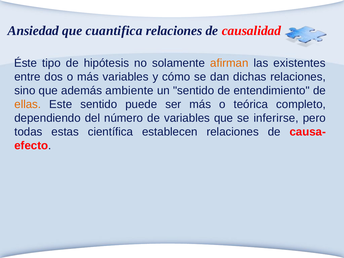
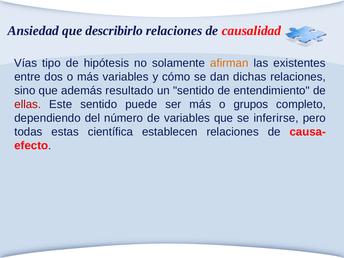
cuantifica: cuantifica -> describirlo
Éste: Éste -> Vías
ambiente: ambiente -> resultado
ellas colour: orange -> red
teórica: teórica -> grupos
